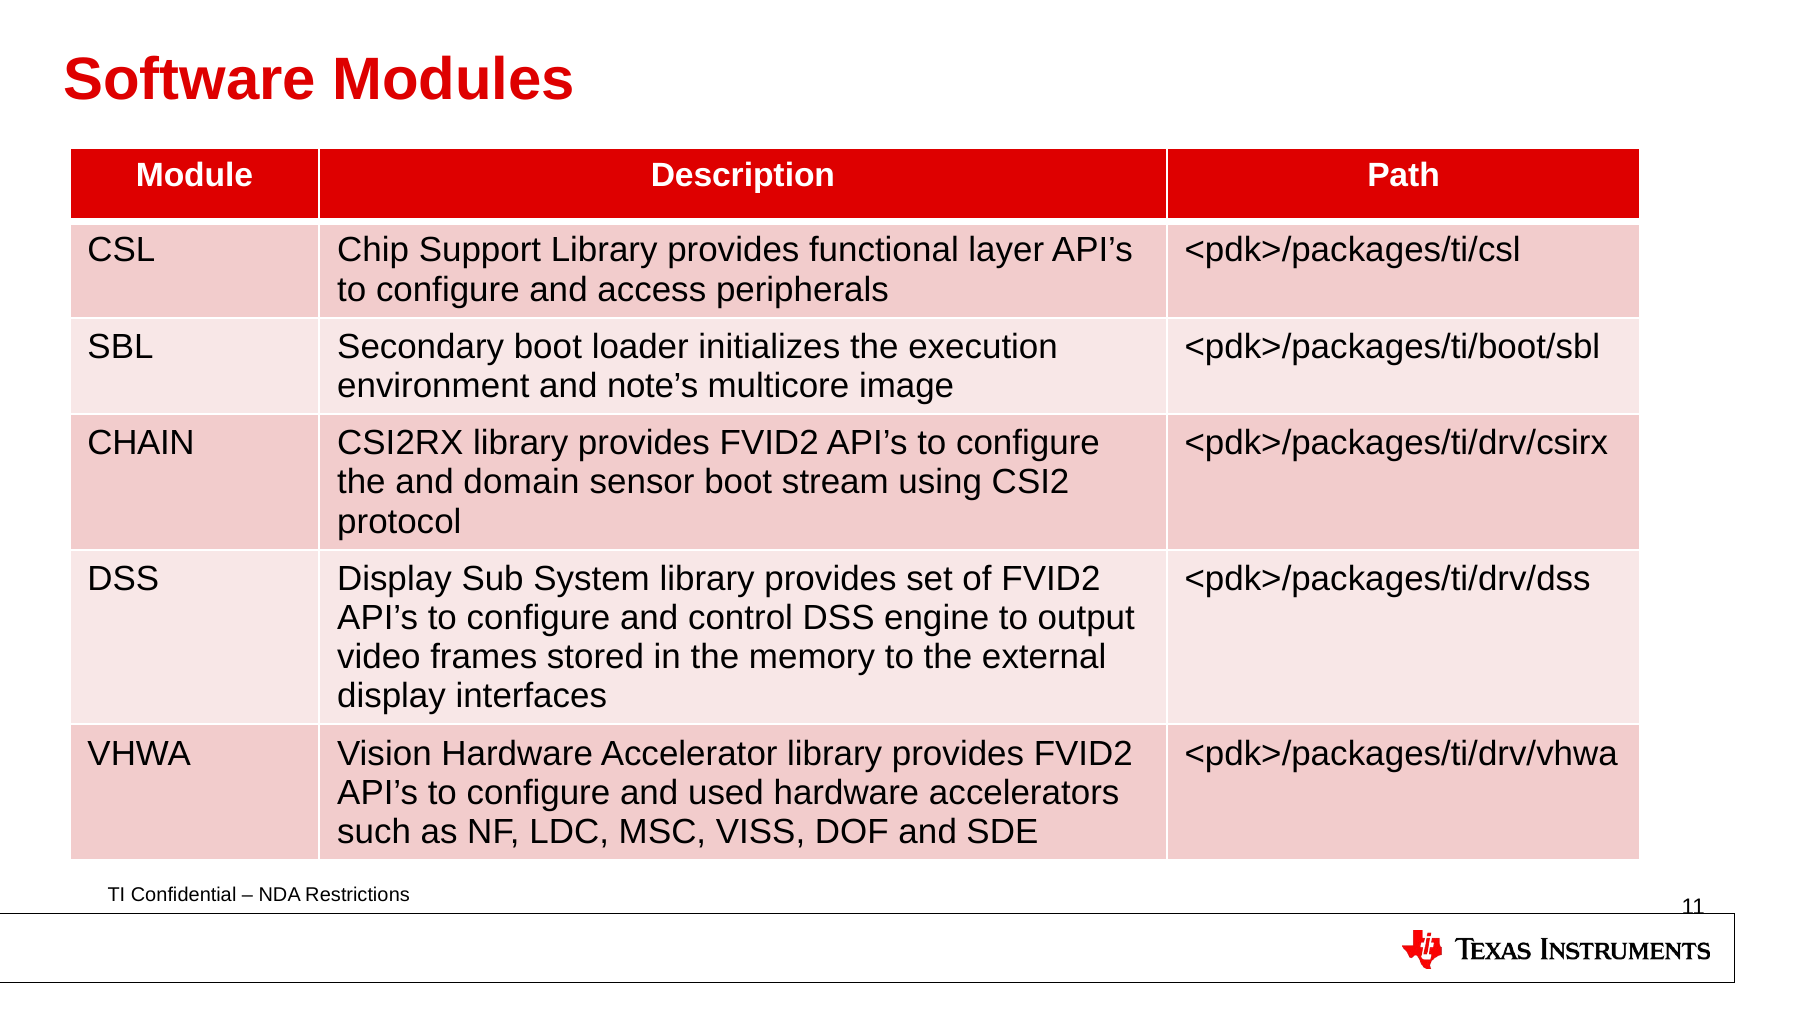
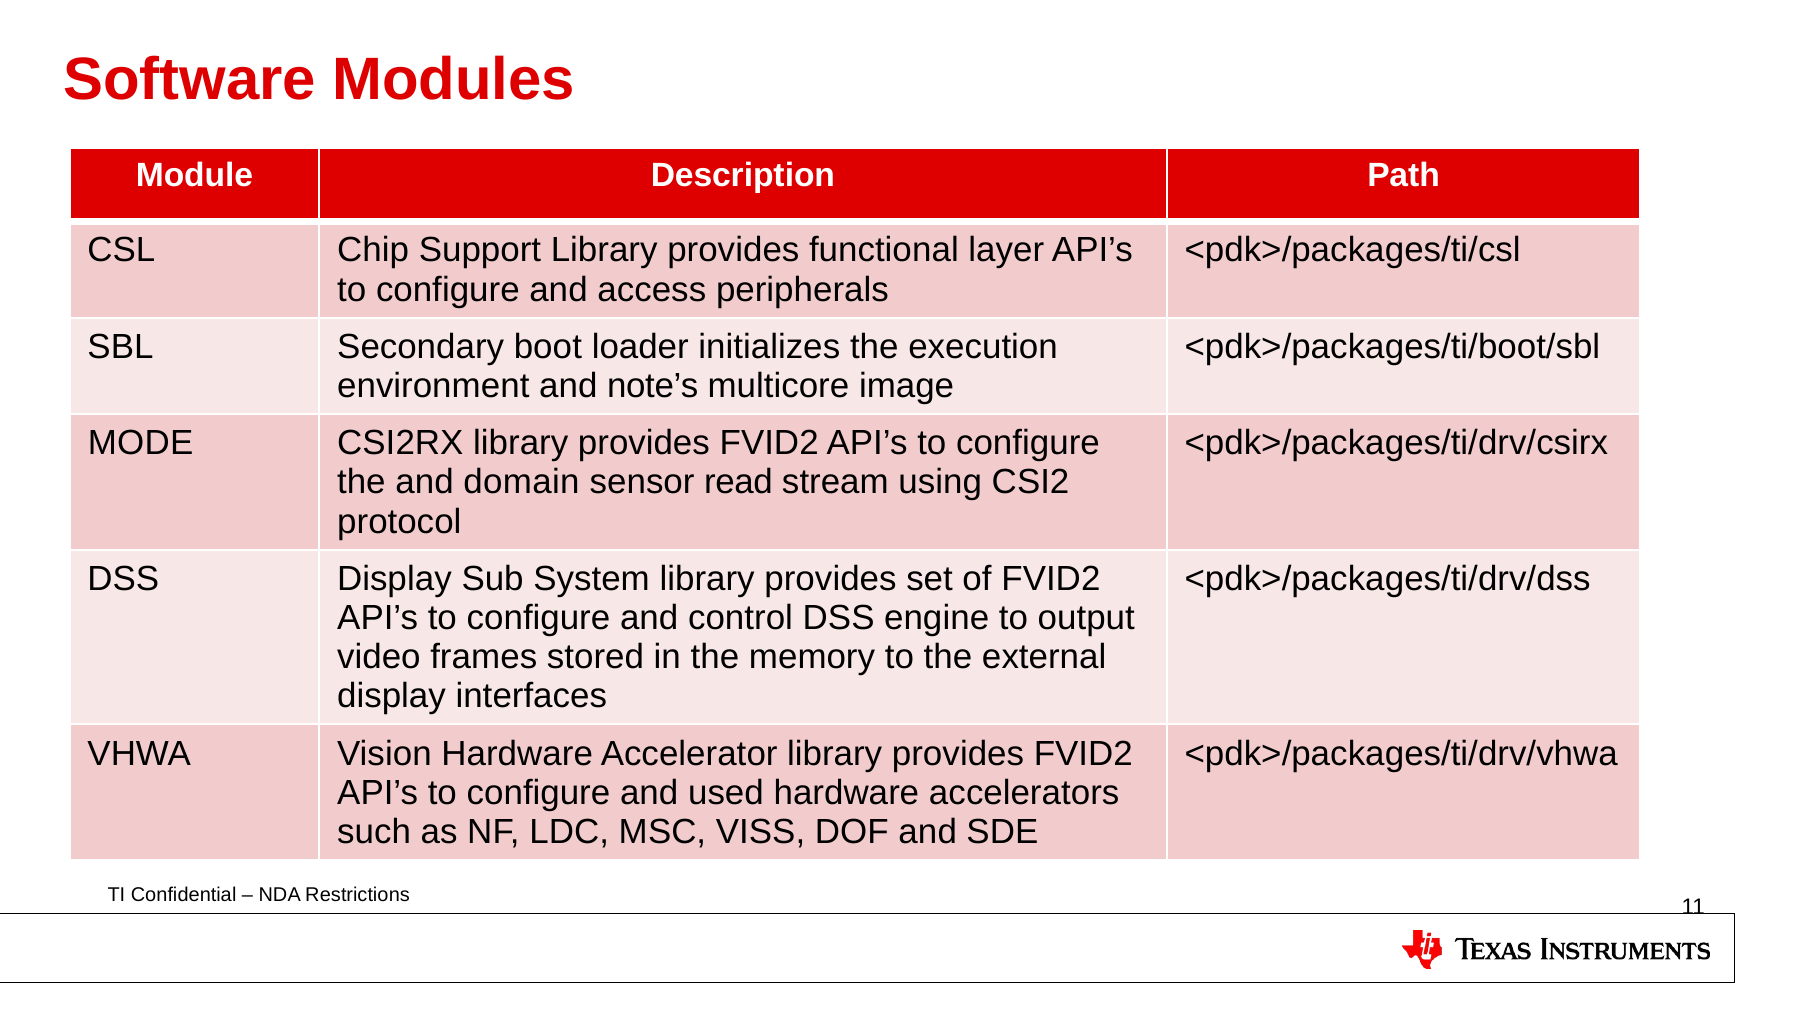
CHAIN: CHAIN -> MODE
sensor boot: boot -> read
